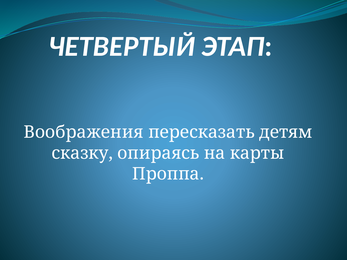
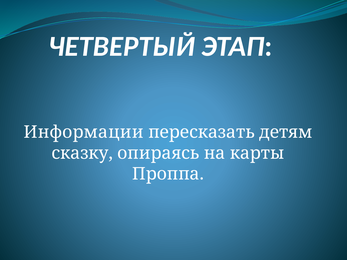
Воображения: Воображения -> Информации
